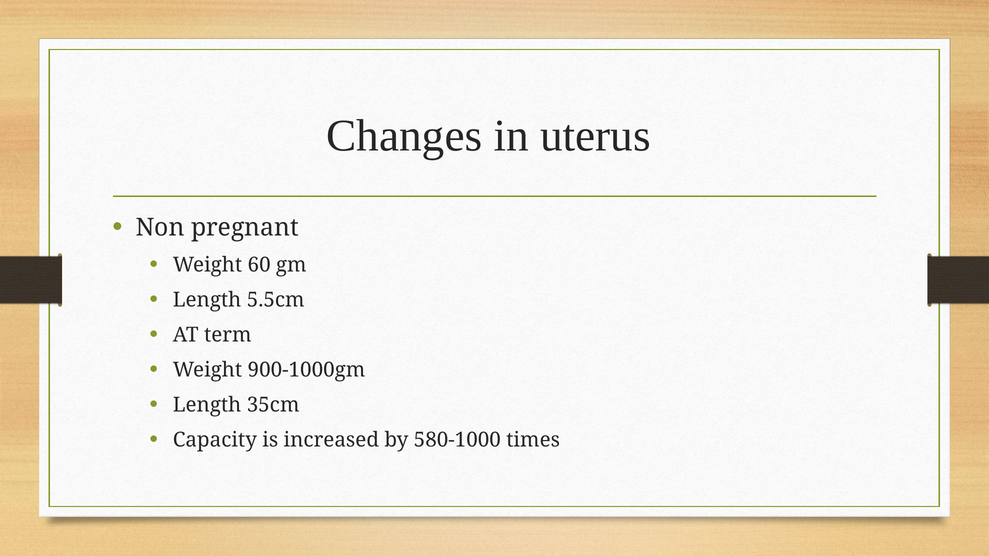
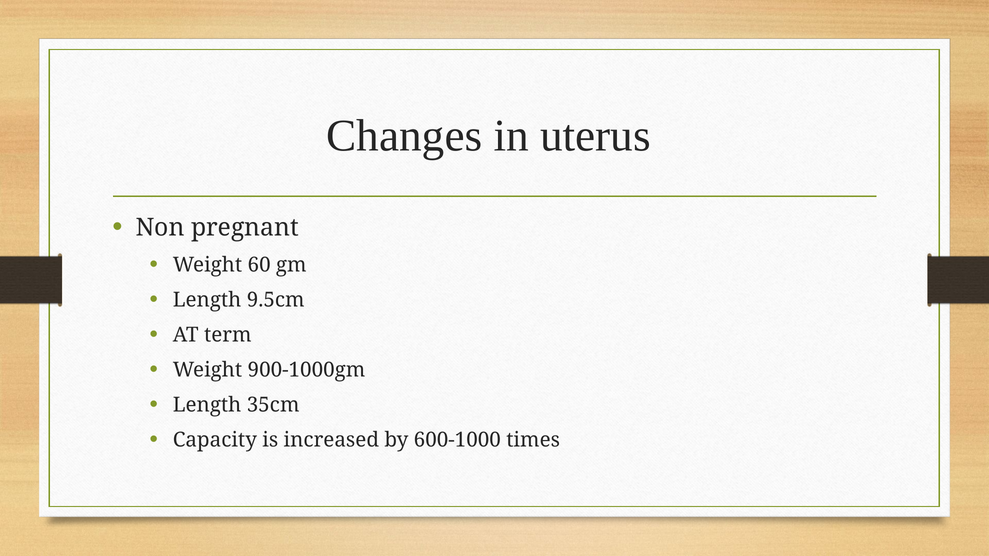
5.5cm: 5.5cm -> 9.5cm
580-1000: 580-1000 -> 600-1000
